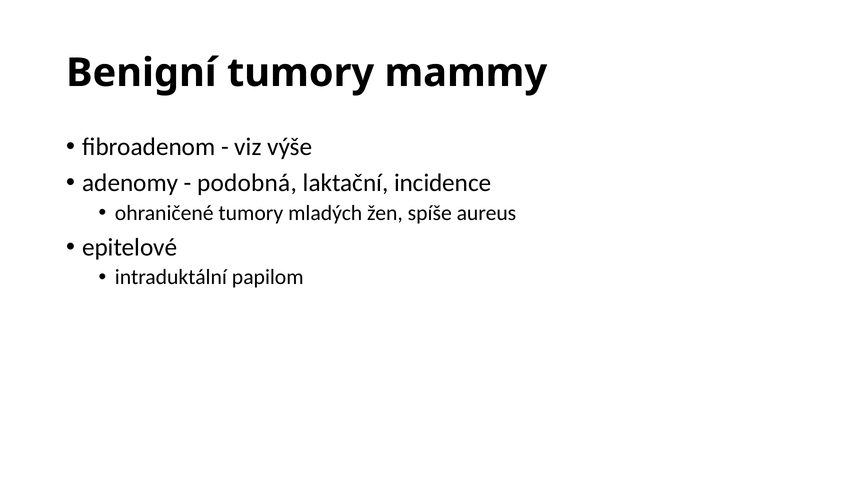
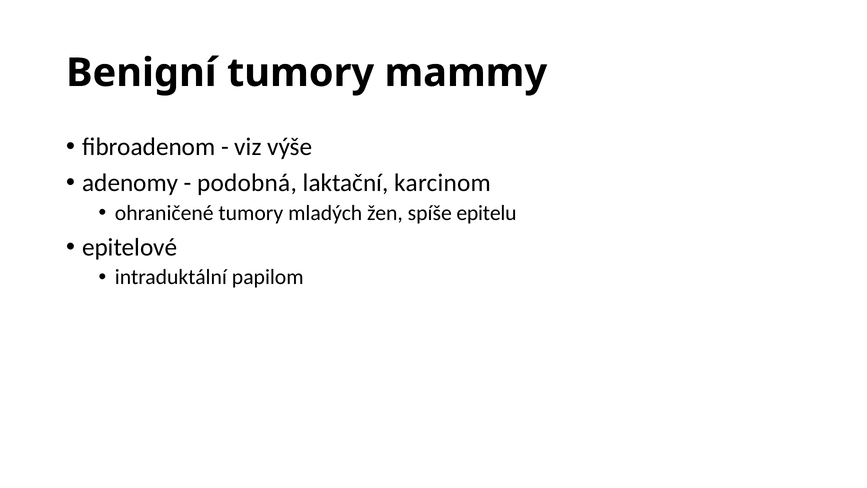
incidence: incidence -> karcinom
aureus: aureus -> epitelu
